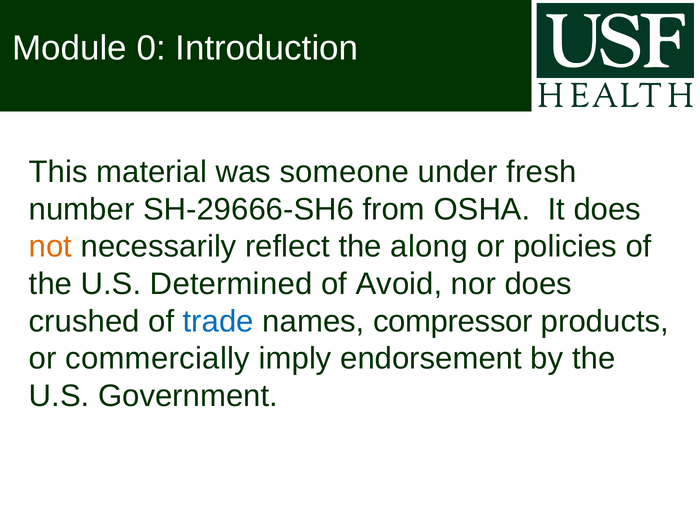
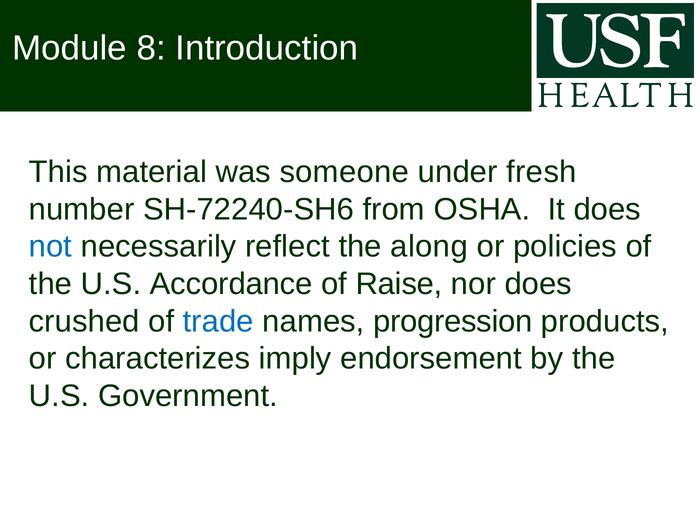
0: 0 -> 8
SH-29666-SH6: SH-29666-SH6 -> SH-72240-SH6
not colour: orange -> blue
Determined: Determined -> Accordance
Avoid: Avoid -> Raise
compressor: compressor -> progression
commercially: commercially -> characterizes
